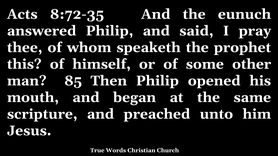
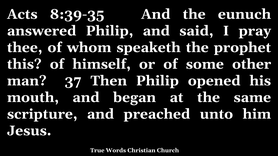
8:72-35: 8:72-35 -> 8:39-35
85: 85 -> 37
